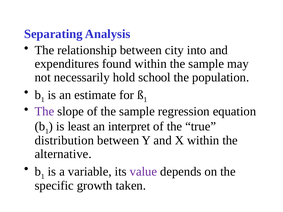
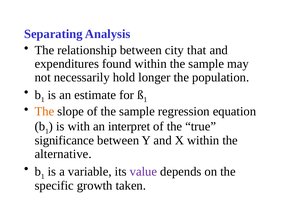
into: into -> that
school: school -> longer
The at (44, 111) colour: purple -> orange
least: least -> with
distribution: distribution -> significance
